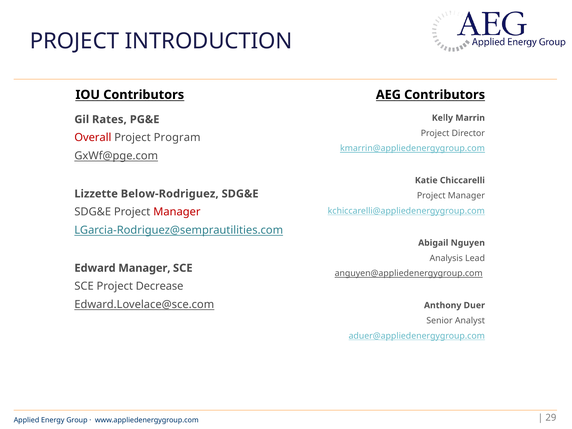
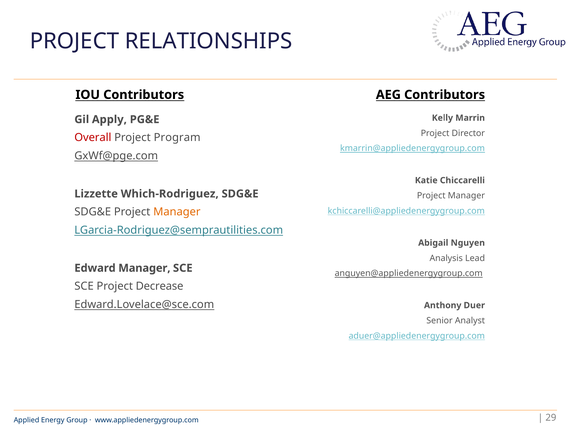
INTRODUCTION: INTRODUCTION -> RELATIONSHIPS
Rates: Rates -> Apply
Below-Rodriguez: Below-Rodriguez -> Which-Rodriguez
Manager at (177, 212) colour: red -> orange
